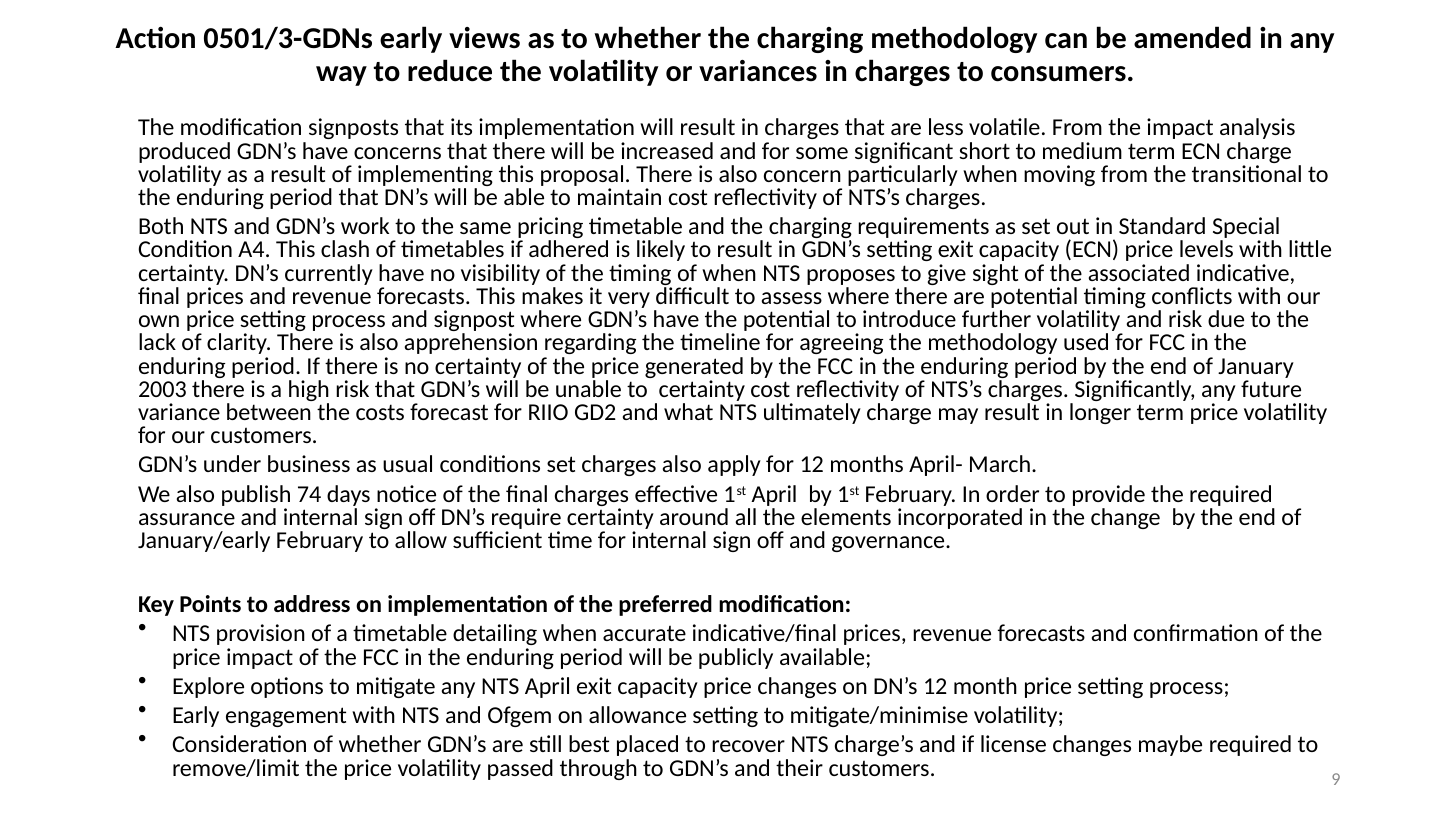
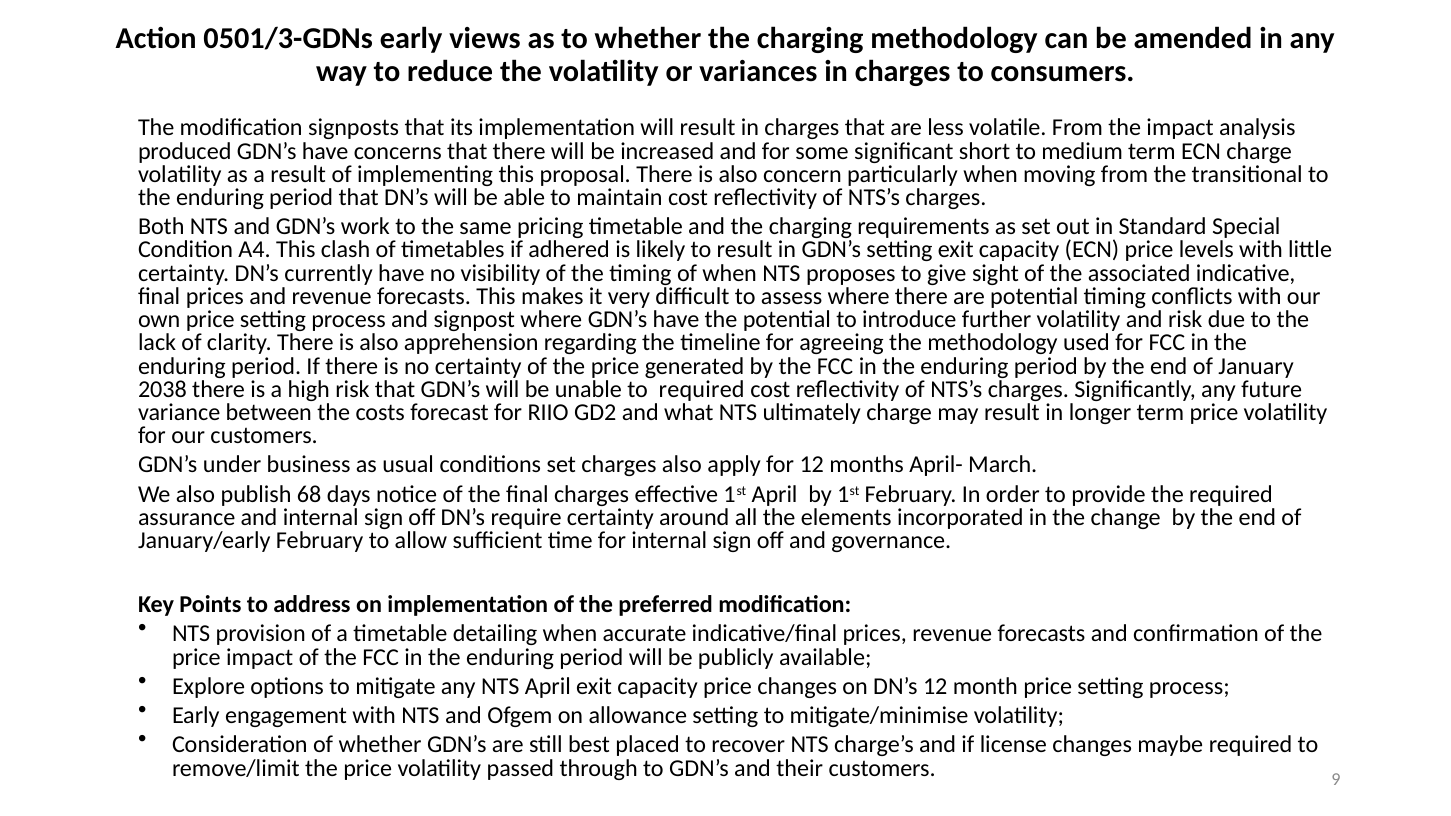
2003: 2003 -> 2038
to certainty: certainty -> required
74: 74 -> 68
